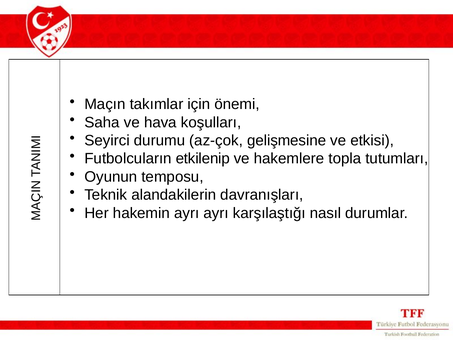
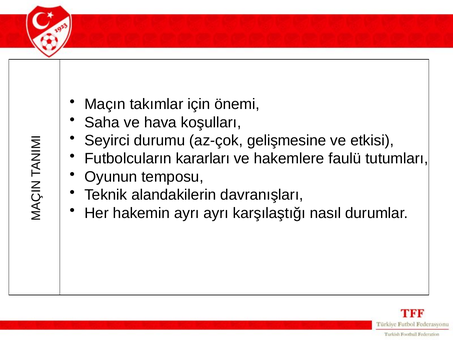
etkilenip: etkilenip -> kararları
topla: topla -> faulü
